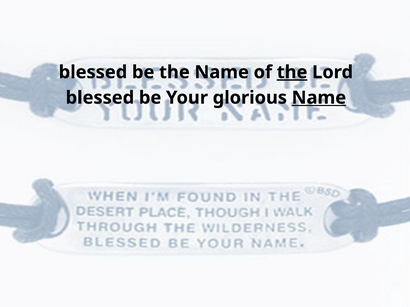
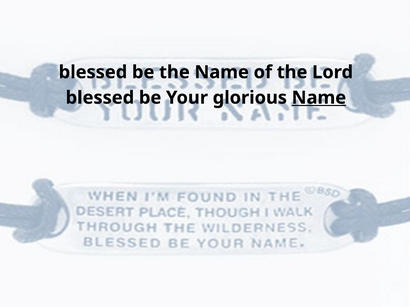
the at (292, 72) underline: present -> none
